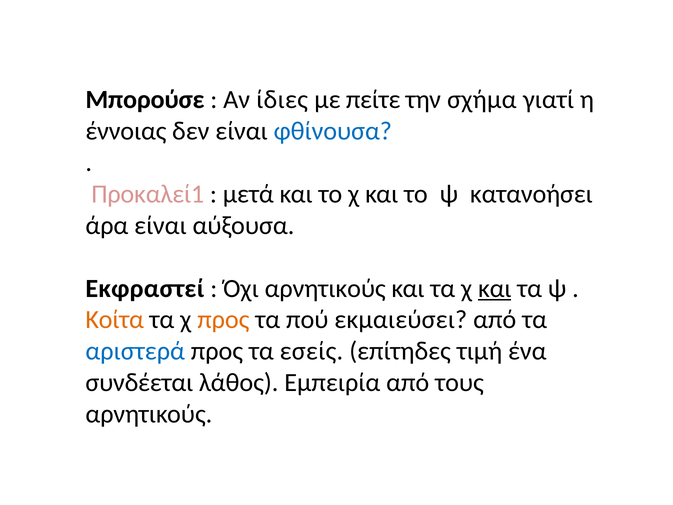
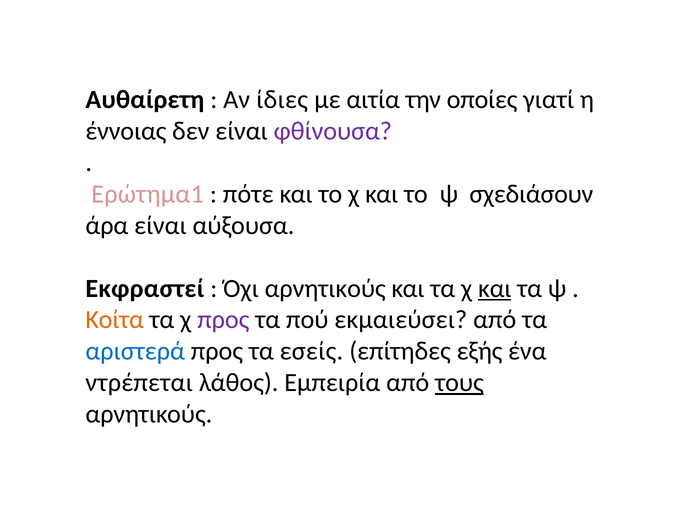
Μπορούσε: Μπορούσε -> Αυθαίρετη
πείτε: πείτε -> αιτία
σχήμα: σχήμα -> οποίες
φθίνουσα colour: blue -> purple
Προκαλεί1: Προκαλεί1 -> Ερώτημα1
μετά: μετά -> πότε
κατανοήσει: κατανοήσει -> σχεδιάσουν
προς at (223, 320) colour: orange -> purple
τιμή: τιμή -> εξής
συνδέεται: συνδέεται -> ντρέπεται
τους underline: none -> present
